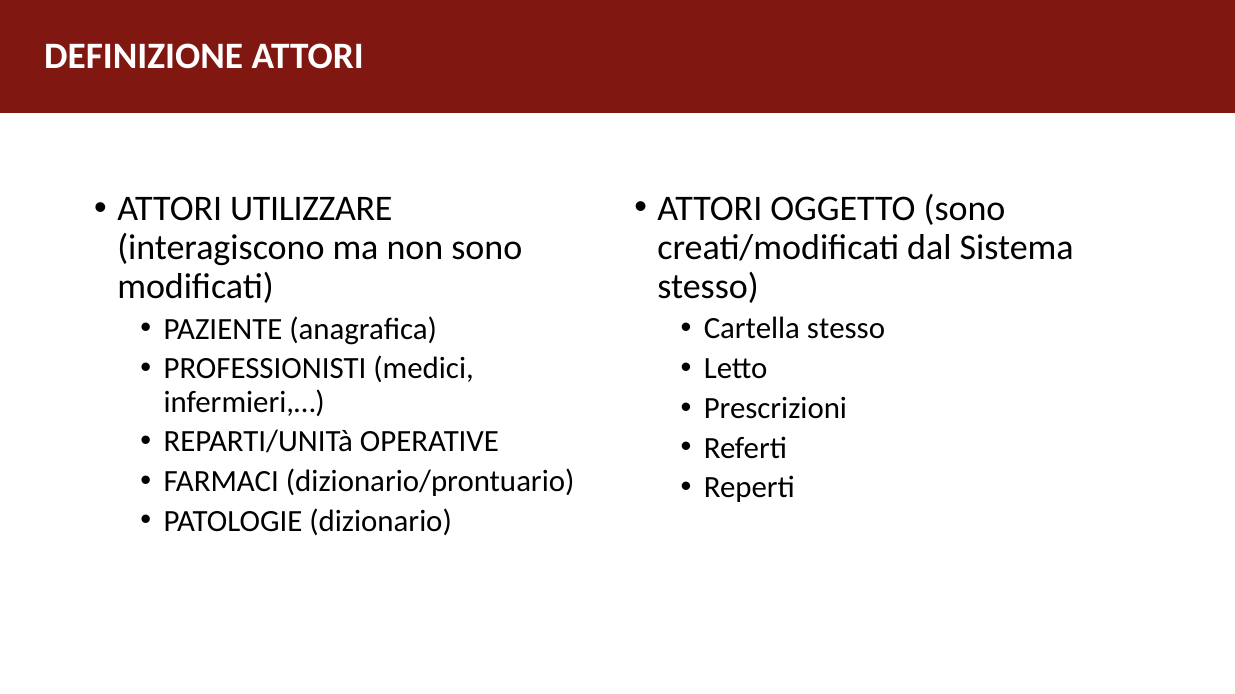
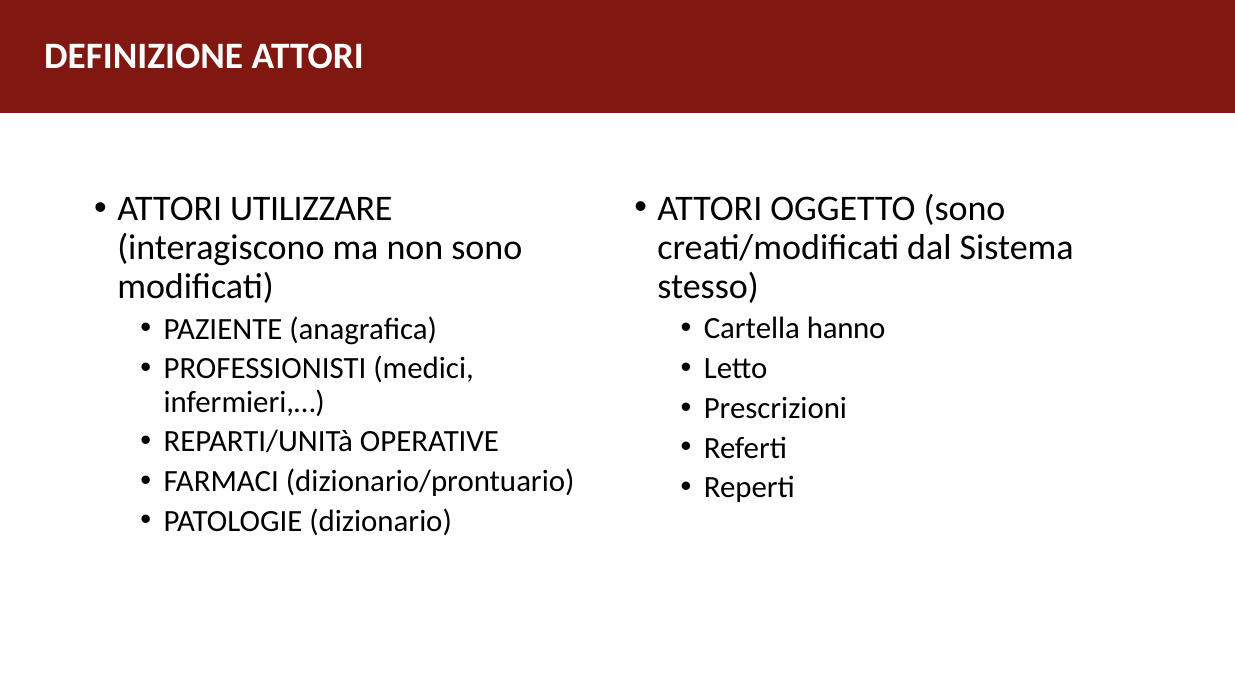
Cartella stesso: stesso -> hanno
